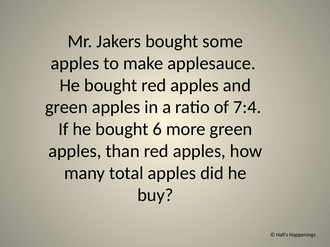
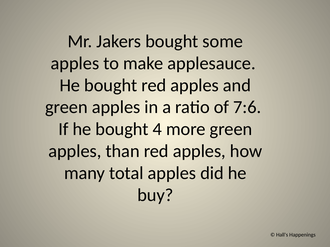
7:4: 7:4 -> 7:6
6: 6 -> 4
